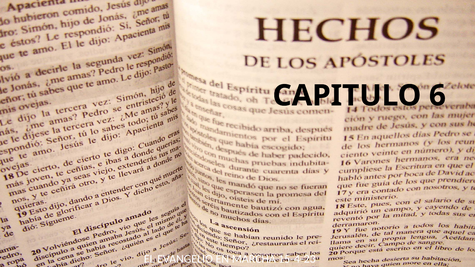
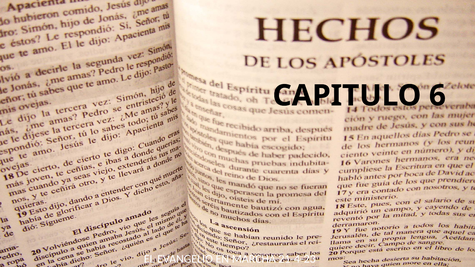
15-4-23: 15-4-23 -> 21-4-23
